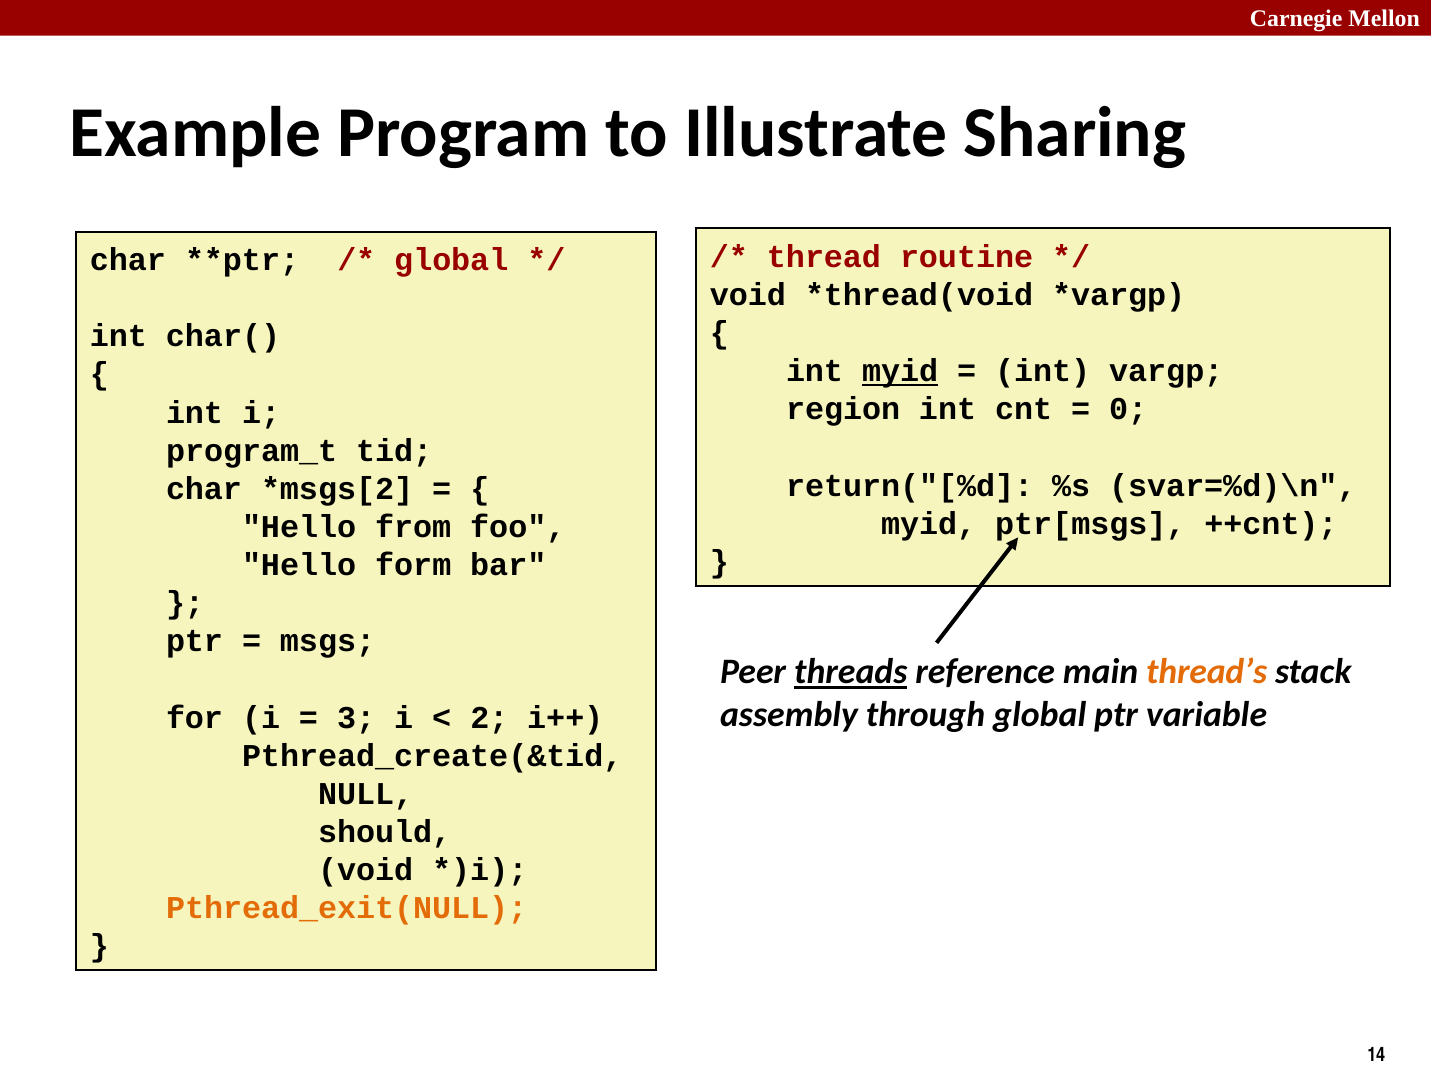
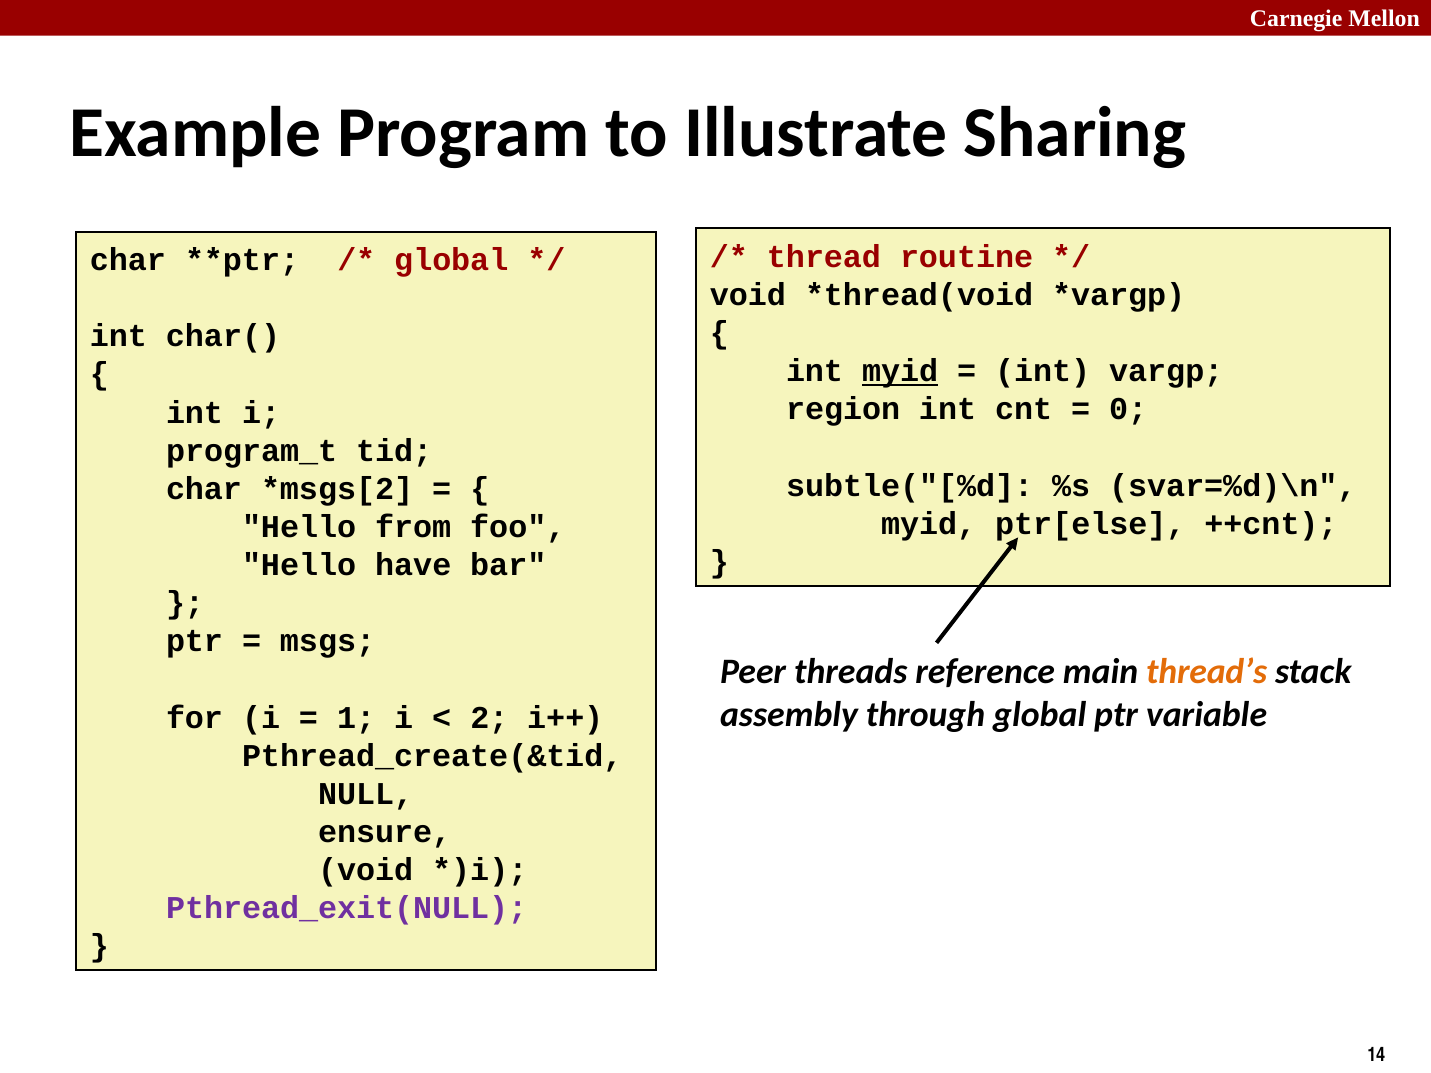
return("[%d: return("[%d -> subtle("[%d
ptr[msgs: ptr[msgs -> ptr[else
form: form -> have
threads underline: present -> none
3: 3 -> 1
should: should -> ensure
Pthread_exit(NULL colour: orange -> purple
